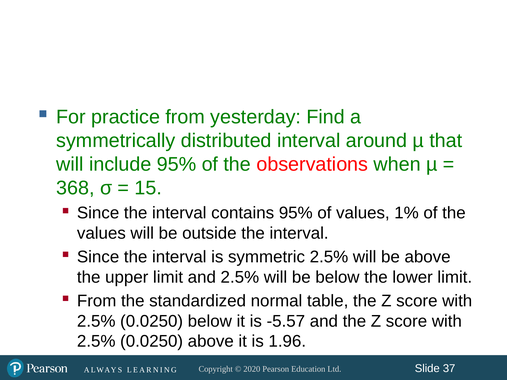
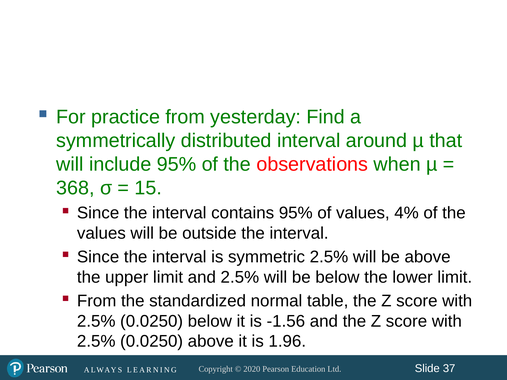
1%: 1% -> 4%
-5.57: -5.57 -> -1.56
